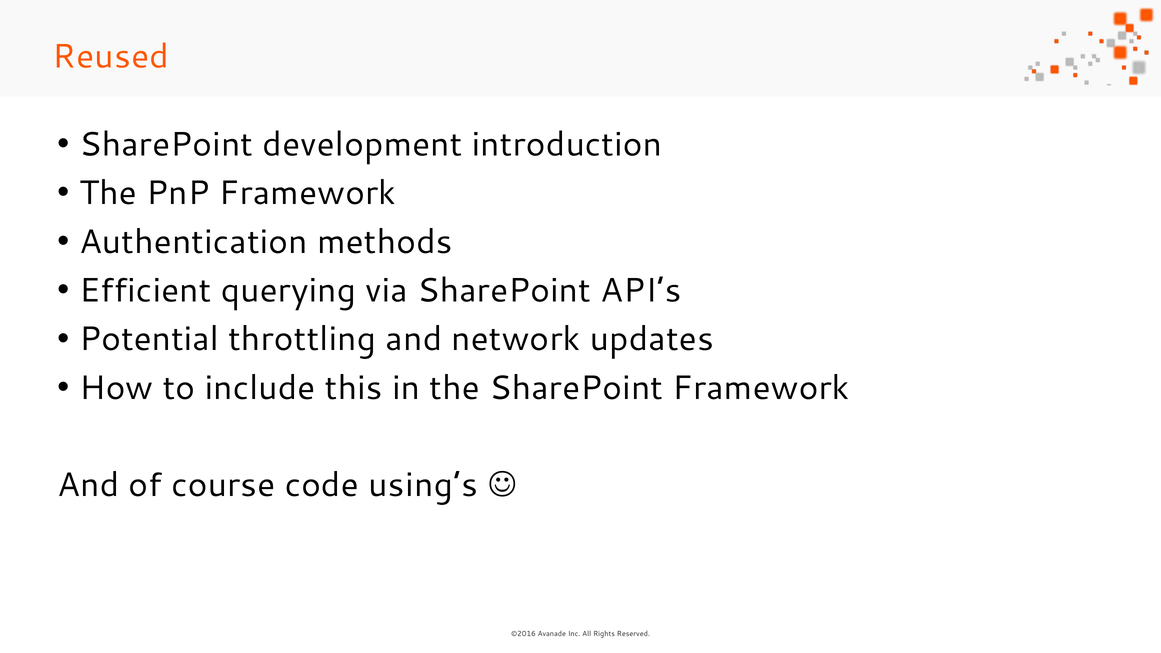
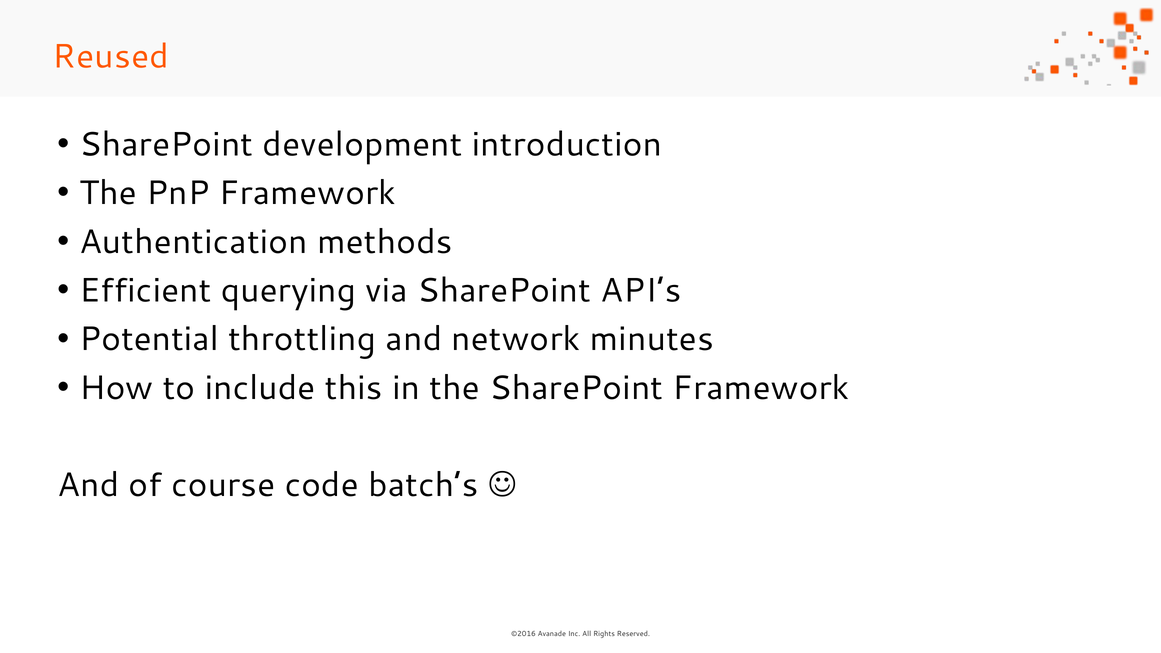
updates: updates -> minutes
using’s: using’s -> batch’s
